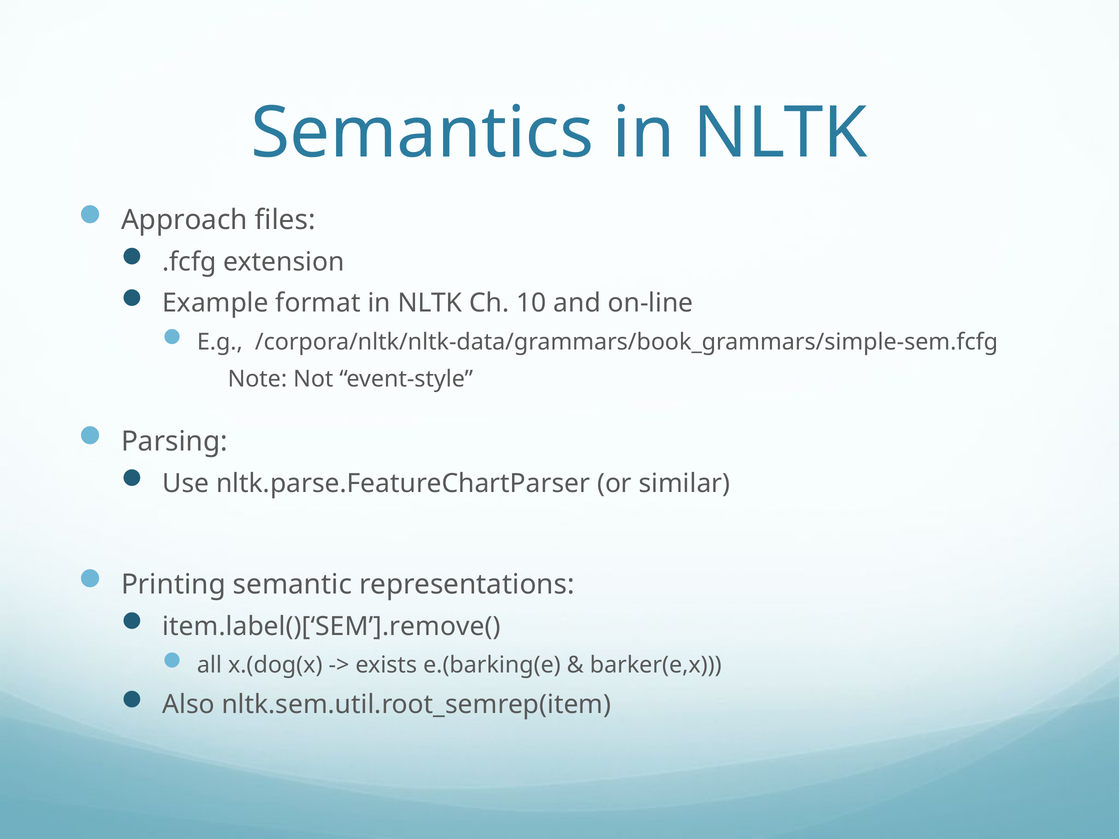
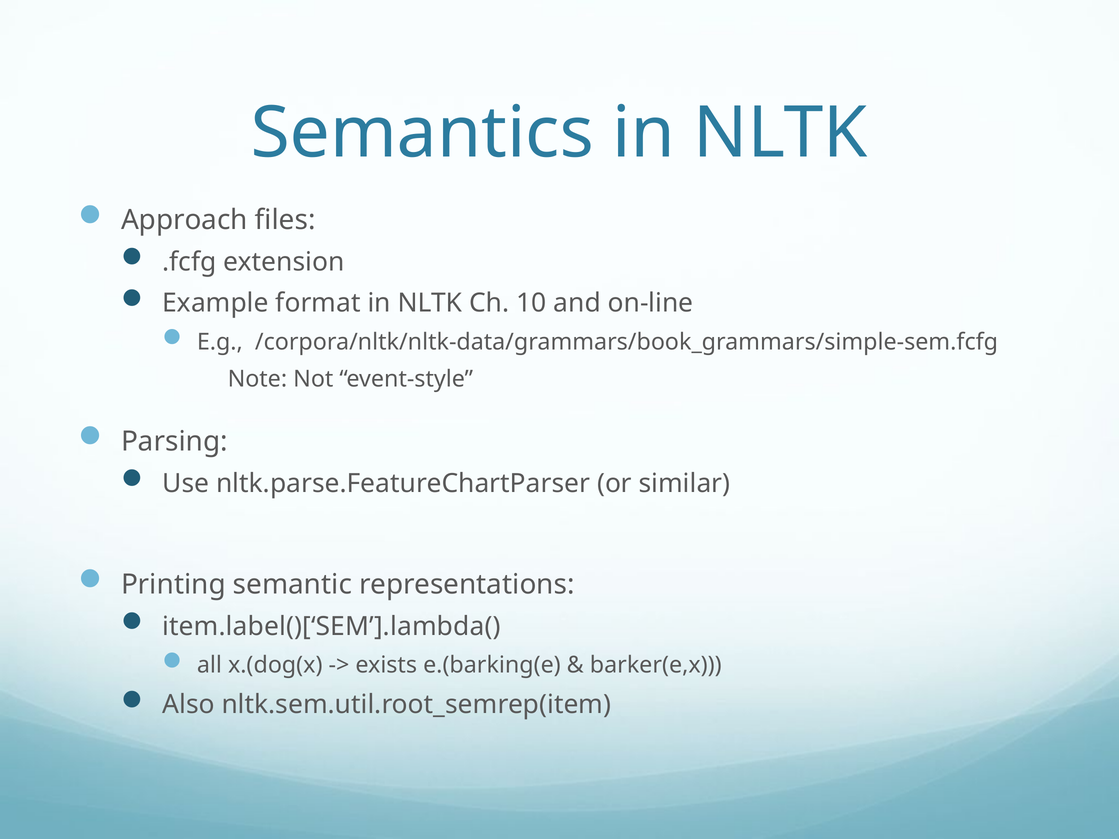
item.label()[‘SEM’].remove(: item.label()[‘SEM’].remove( -> item.label()[‘SEM’].lambda(
